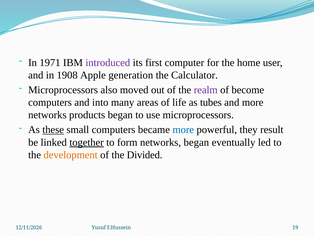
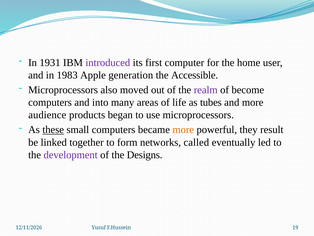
1971: 1971 -> 1931
1908: 1908 -> 1983
Calculator: Calculator -> Accessible
networks at (47, 115): networks -> audience
more at (183, 129) colour: blue -> orange
together underline: present -> none
networks began: began -> called
development colour: orange -> purple
Divided: Divided -> Designs
